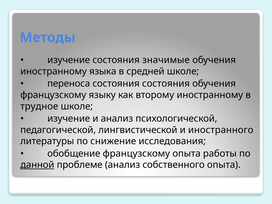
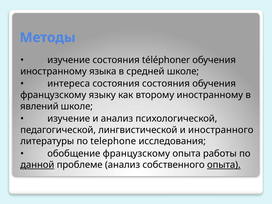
значимые: значимые -> téléphoner
переноса: переноса -> интереса
трудное: трудное -> явлений
снижение: снижение -> telephone
опыта at (224, 165) underline: none -> present
